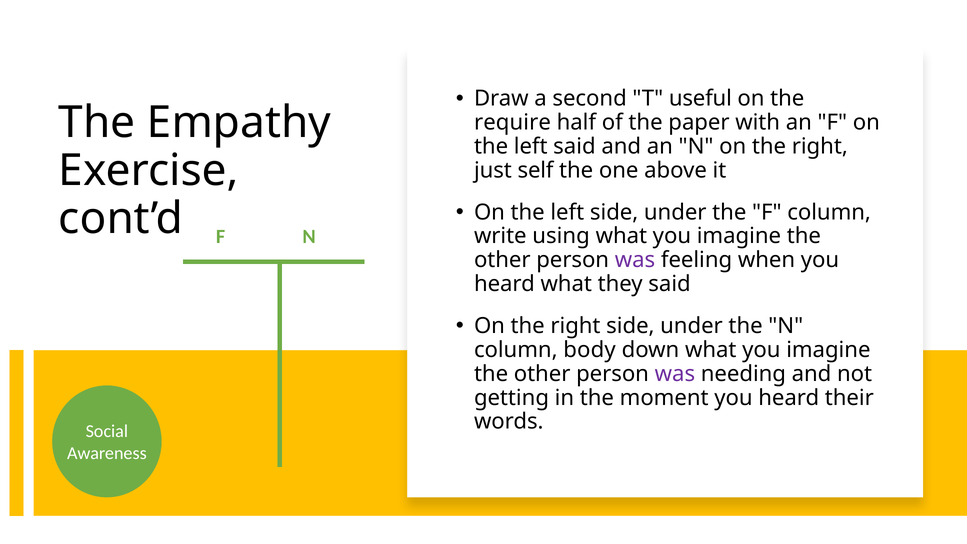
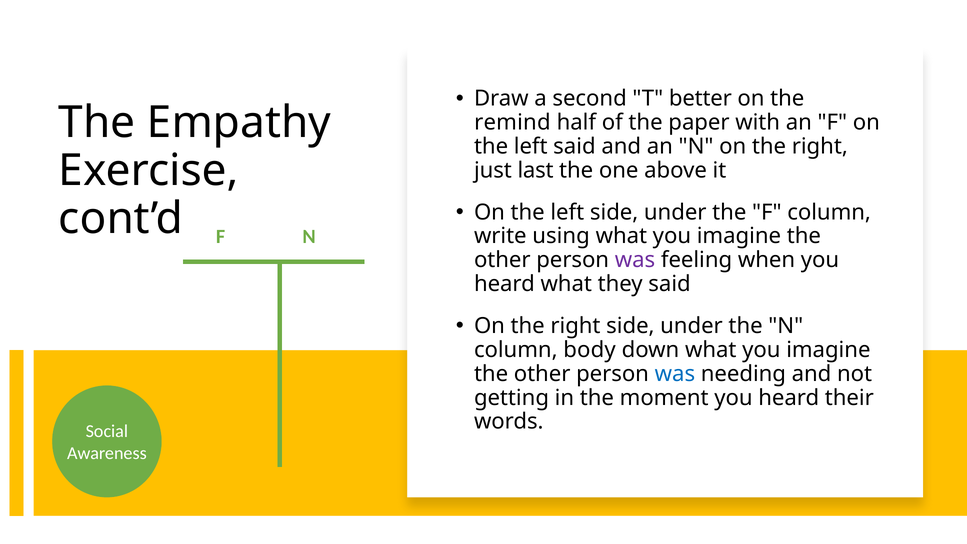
useful: useful -> better
require: require -> remind
self: self -> last
was at (675, 374) colour: purple -> blue
